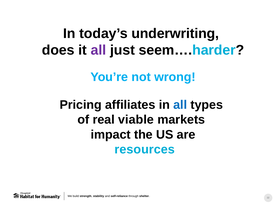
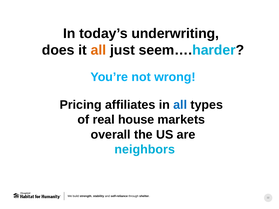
all at (98, 50) colour: purple -> orange
viable: viable -> house
impact: impact -> overall
resources: resources -> neighbors
